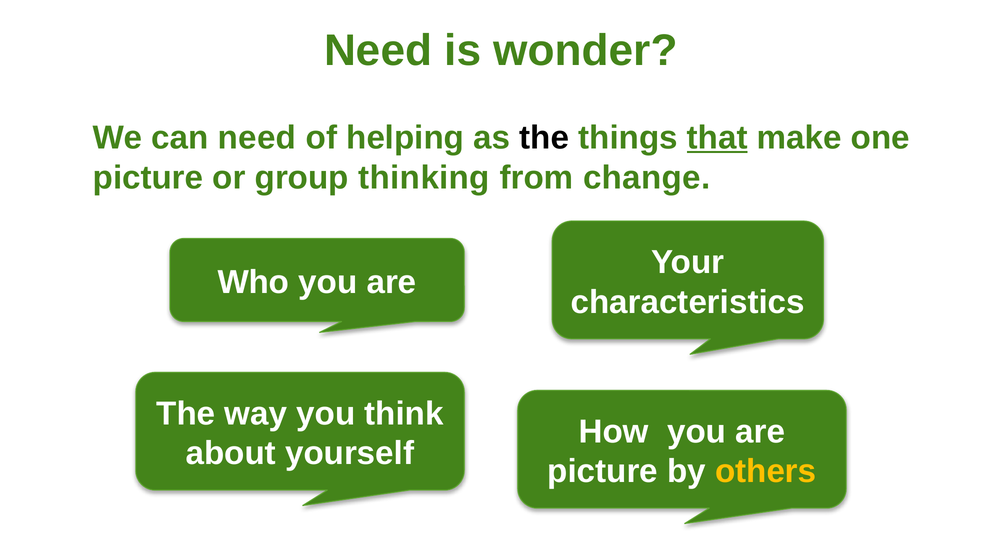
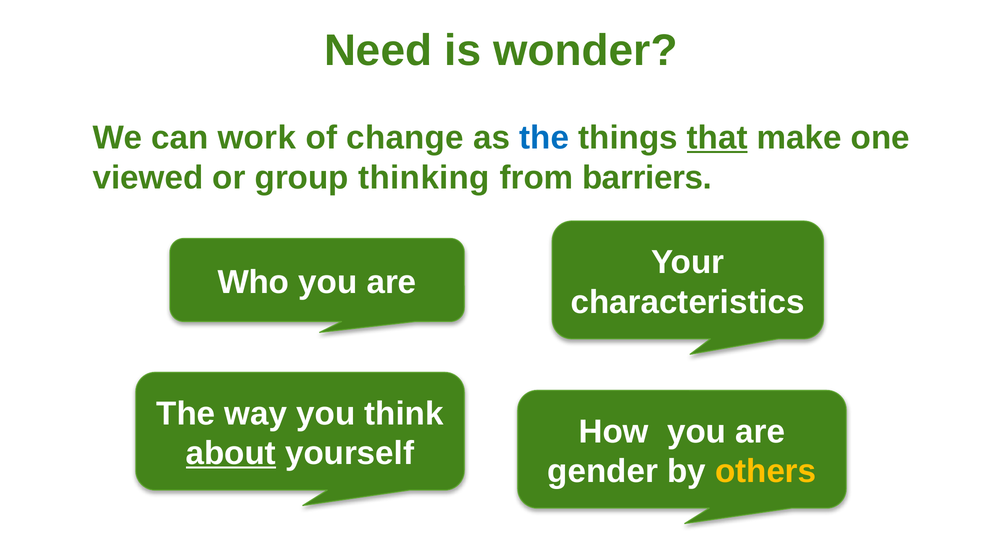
can need: need -> work
helping: helping -> change
the at (544, 138) colour: black -> blue
picture at (148, 178): picture -> viewed
change: change -> barriers
about underline: none -> present
picture at (603, 471): picture -> gender
